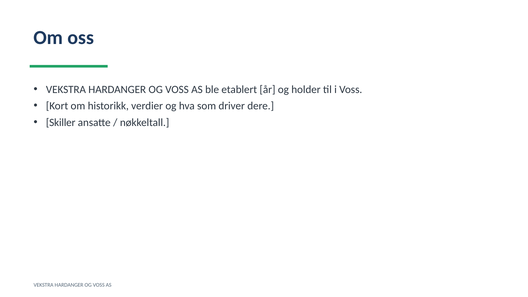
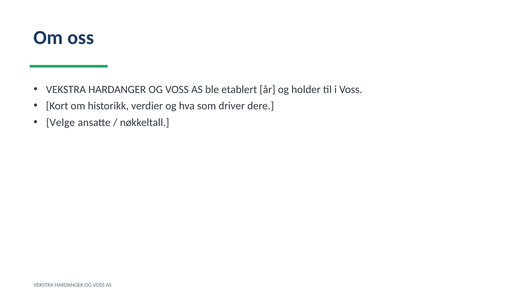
Skiller: Skiller -> Velge
